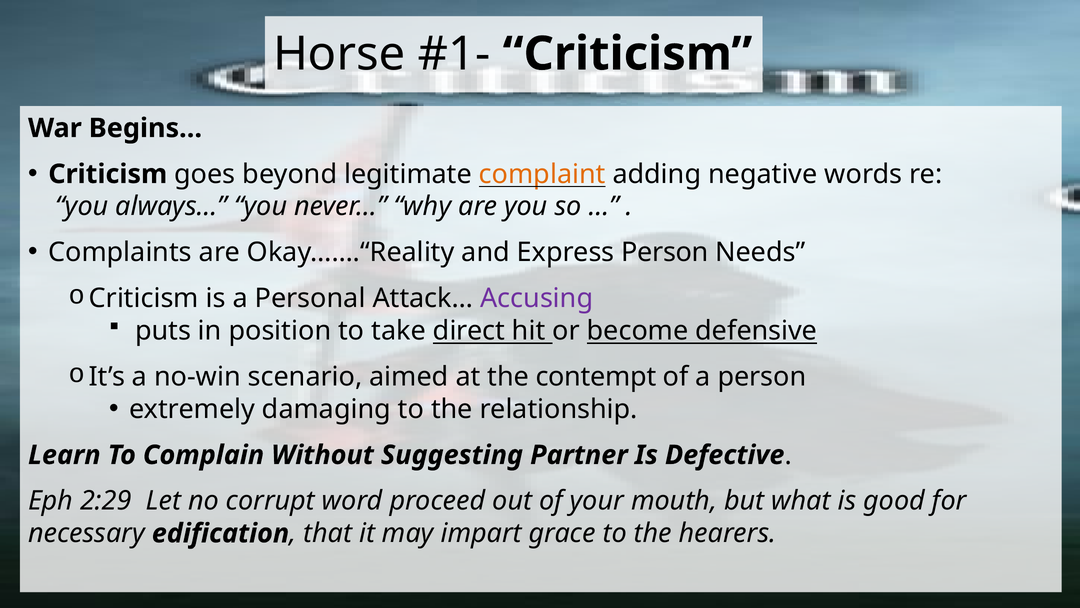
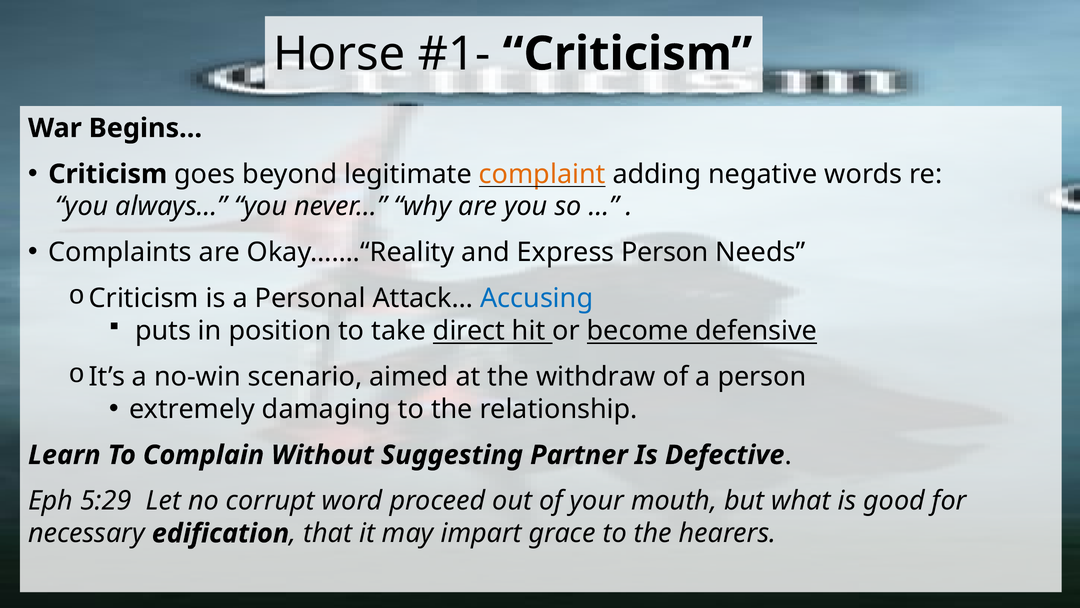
Accusing colour: purple -> blue
contempt: contempt -> withdraw
2:29: 2:29 -> 5:29
